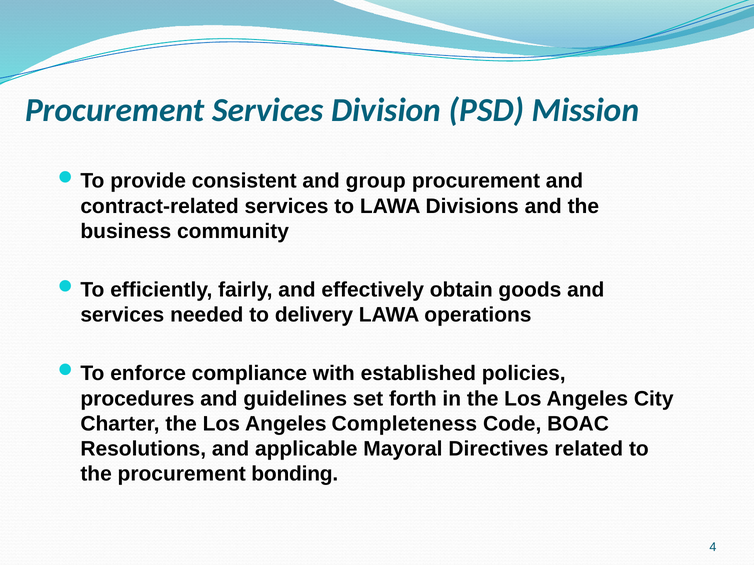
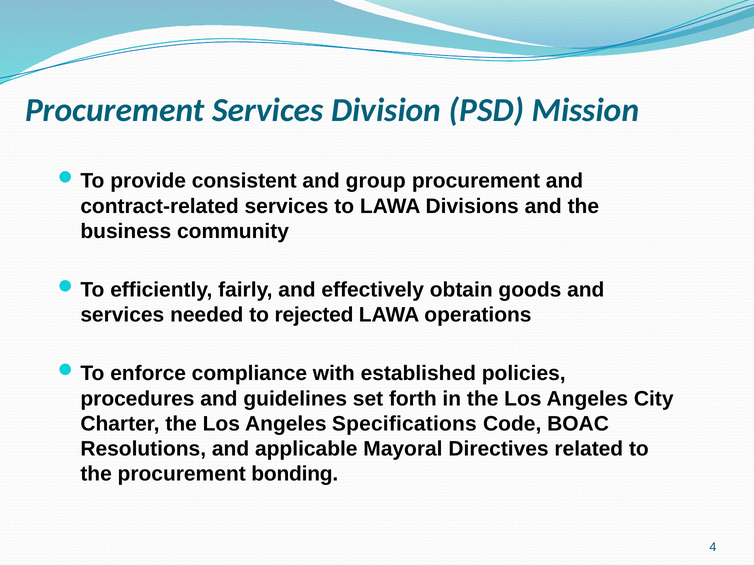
delivery: delivery -> rejected
Completeness: Completeness -> Specifications
